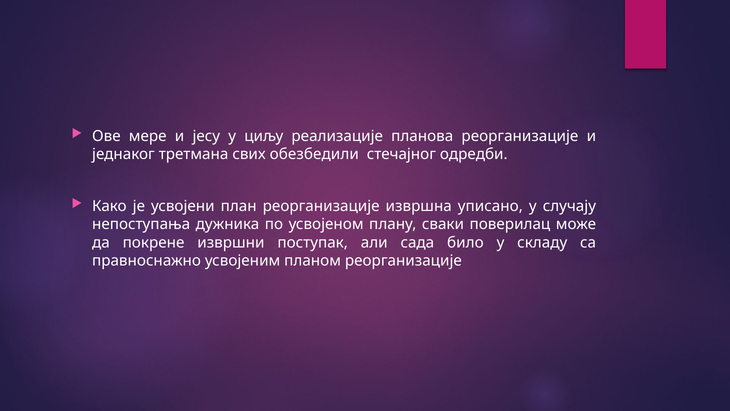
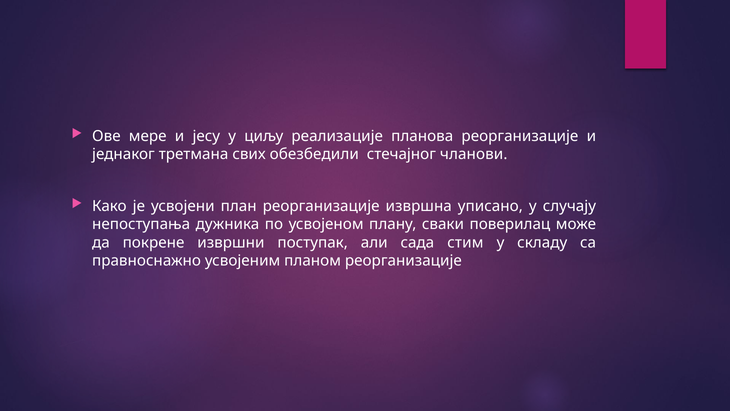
одредби: одредби -> чланови
било: било -> стим
